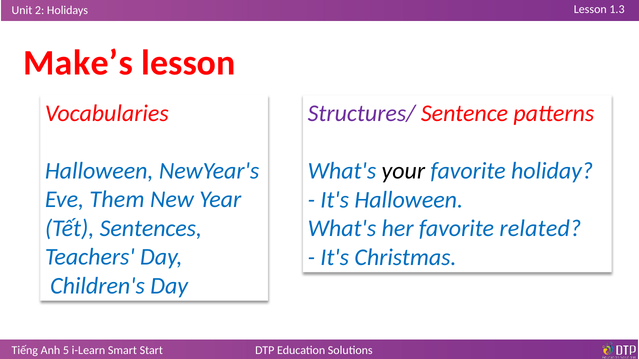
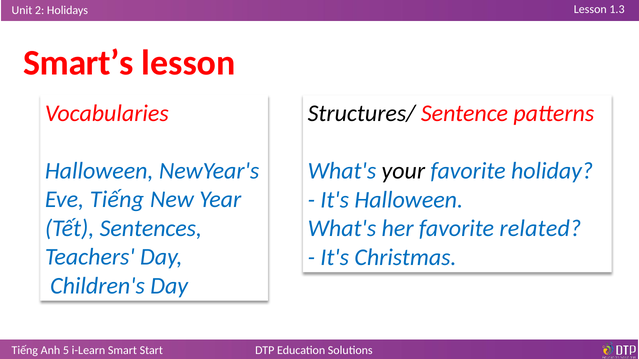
Make’s: Make’s -> Smart’s
Structures/ colour: purple -> black
Eve Them: Them -> Tiếng
